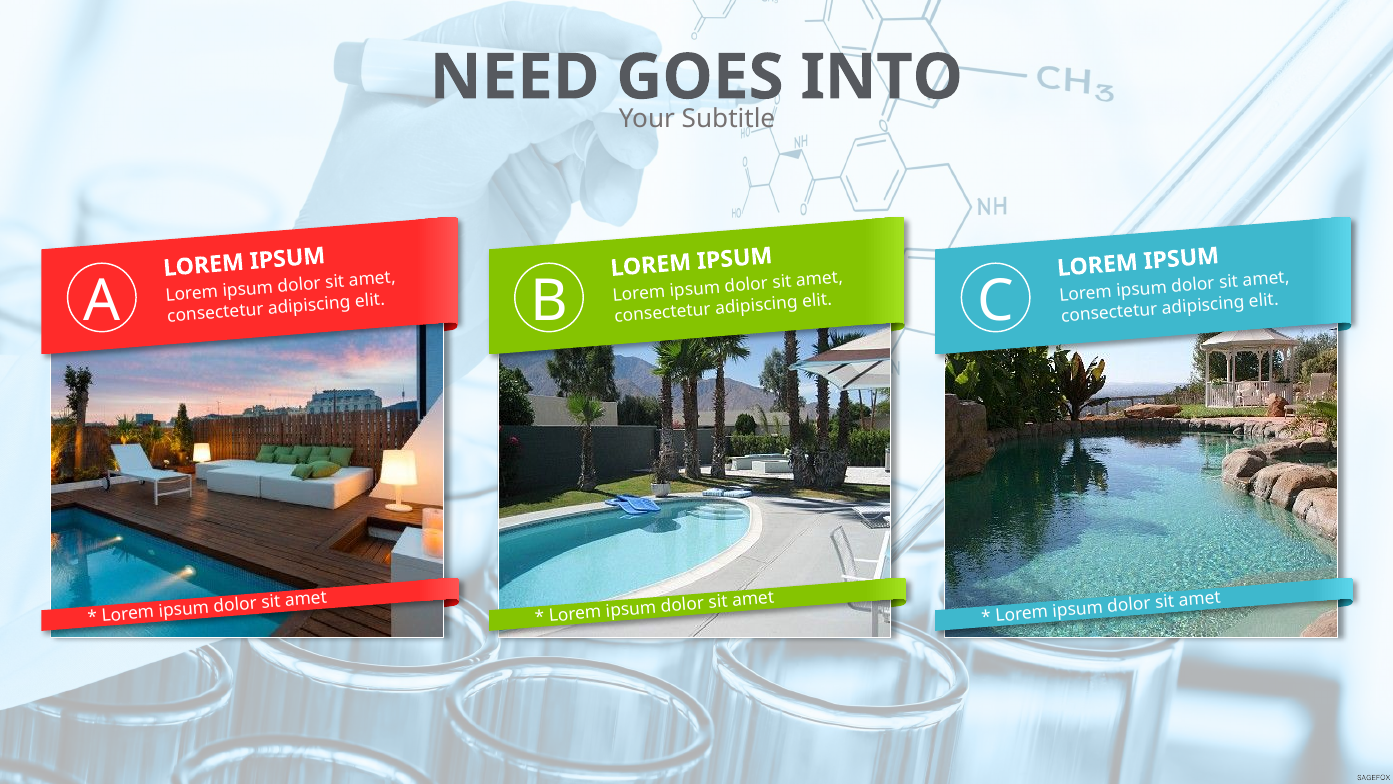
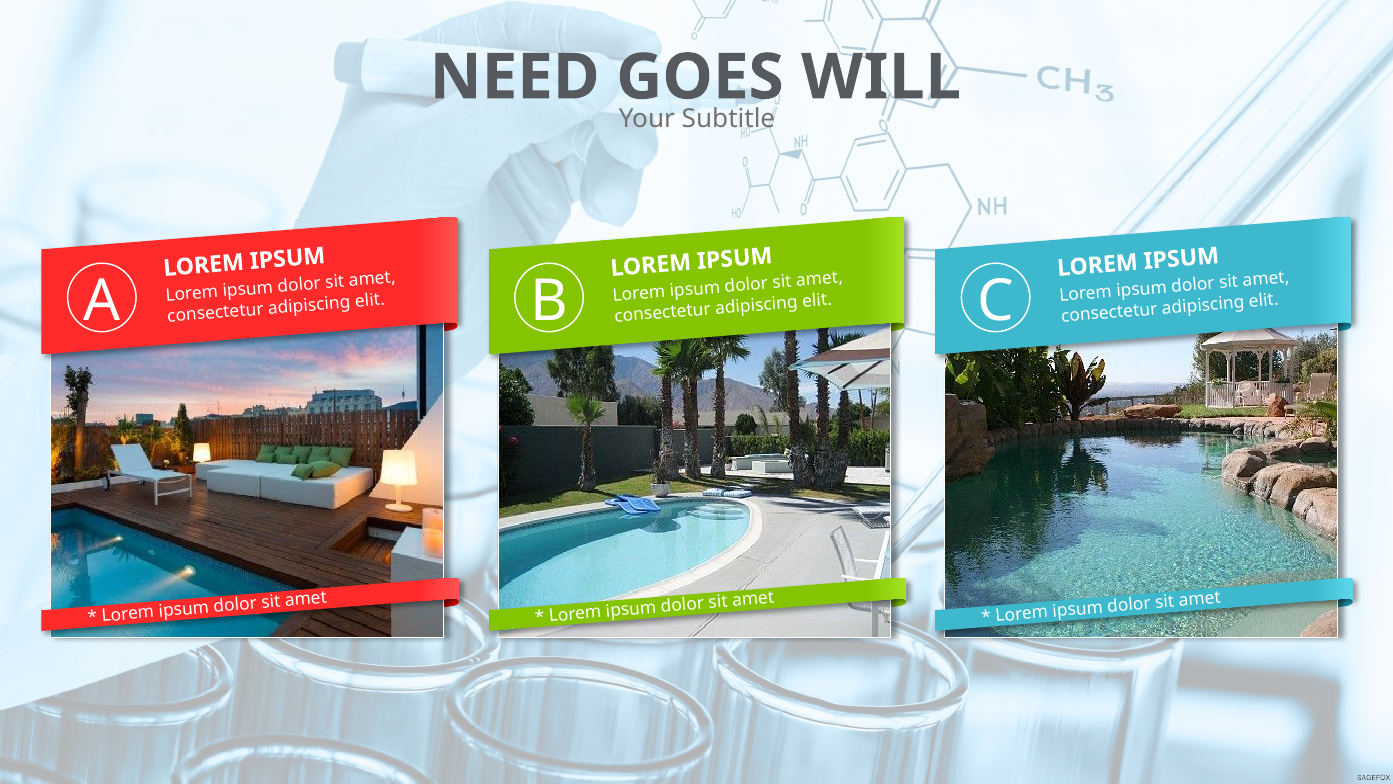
INTO: INTO -> WILL
